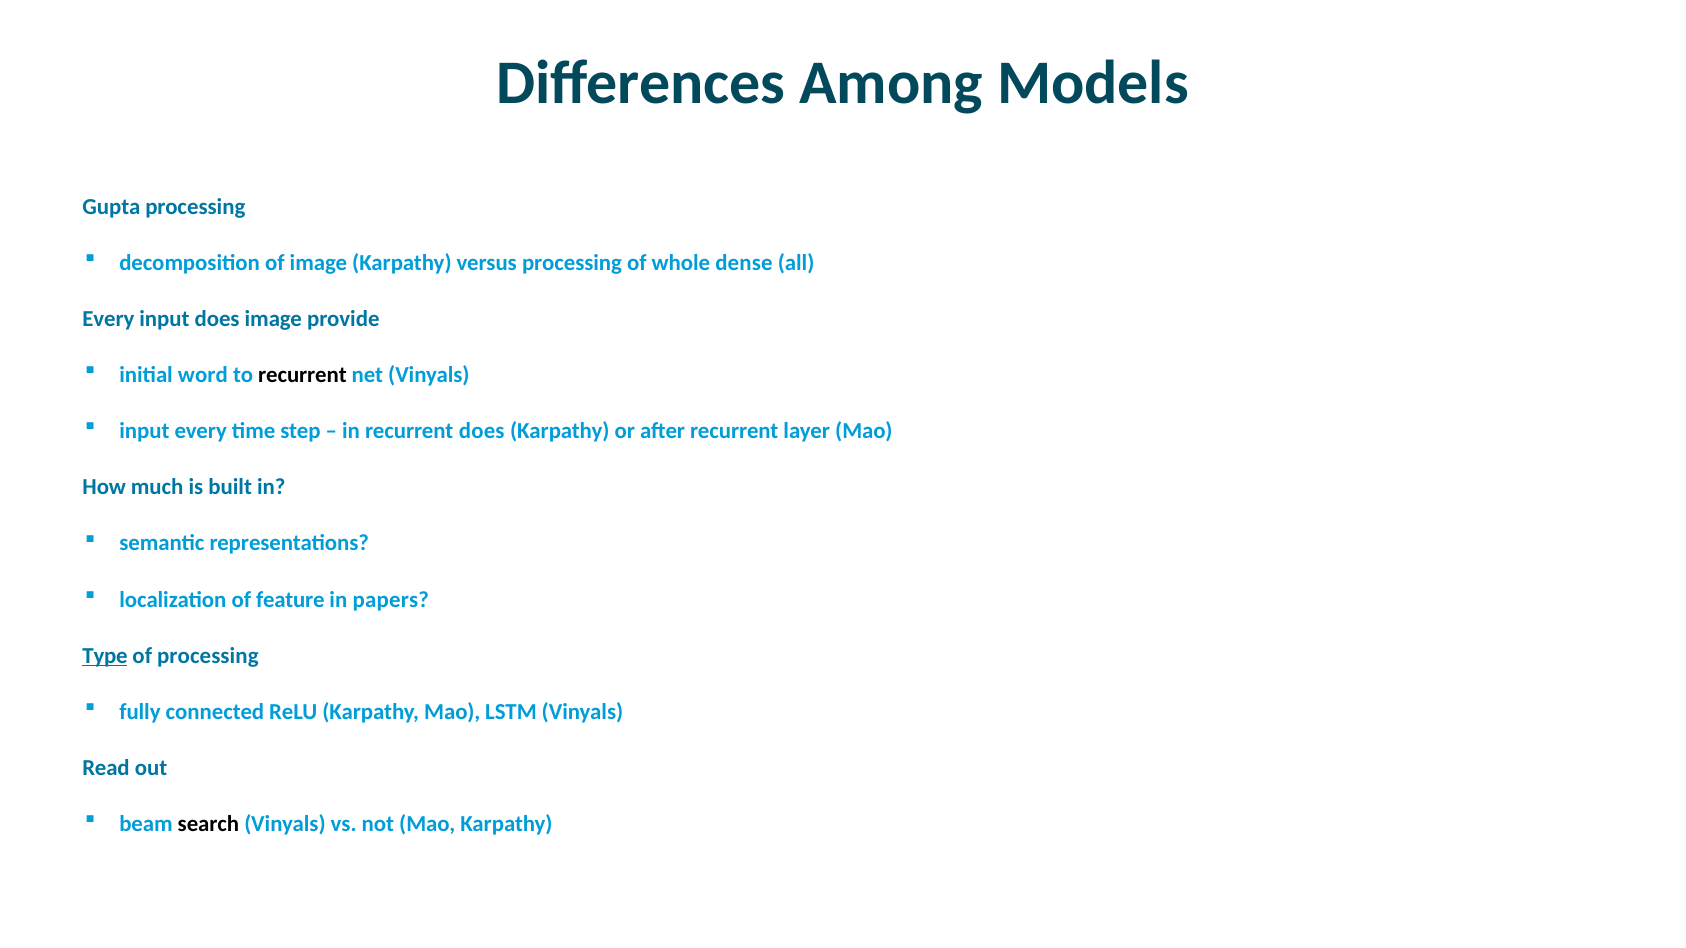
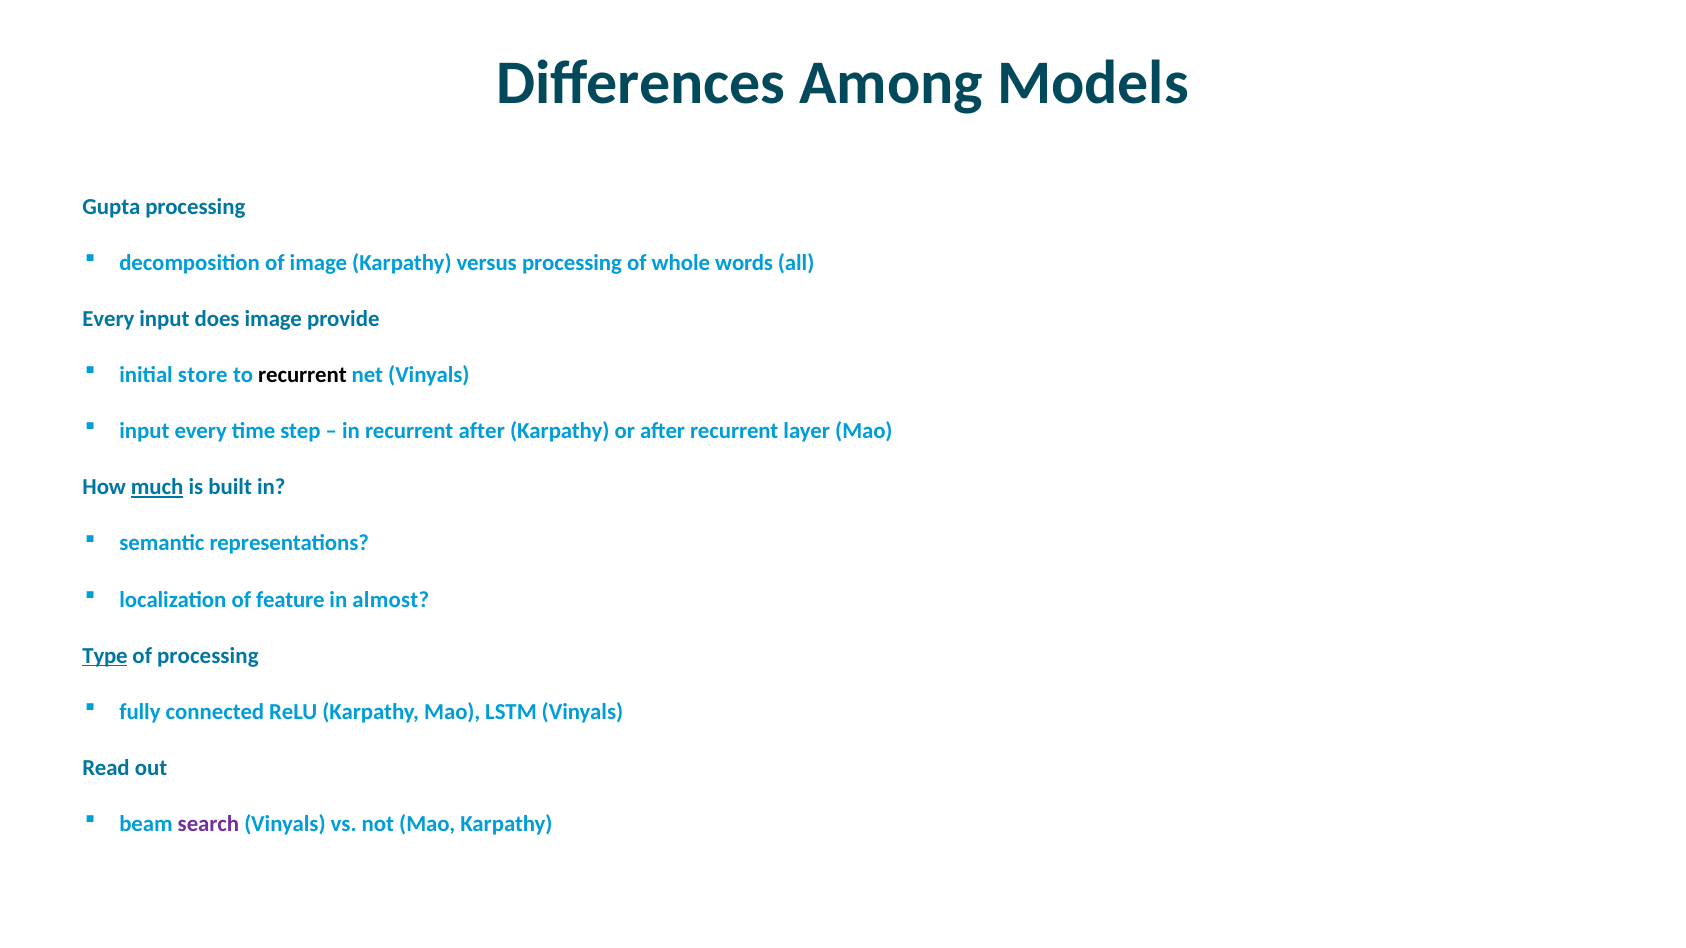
dense: dense -> words
word: word -> store
recurrent does: does -> after
much underline: none -> present
papers: papers -> almost
search colour: black -> purple
